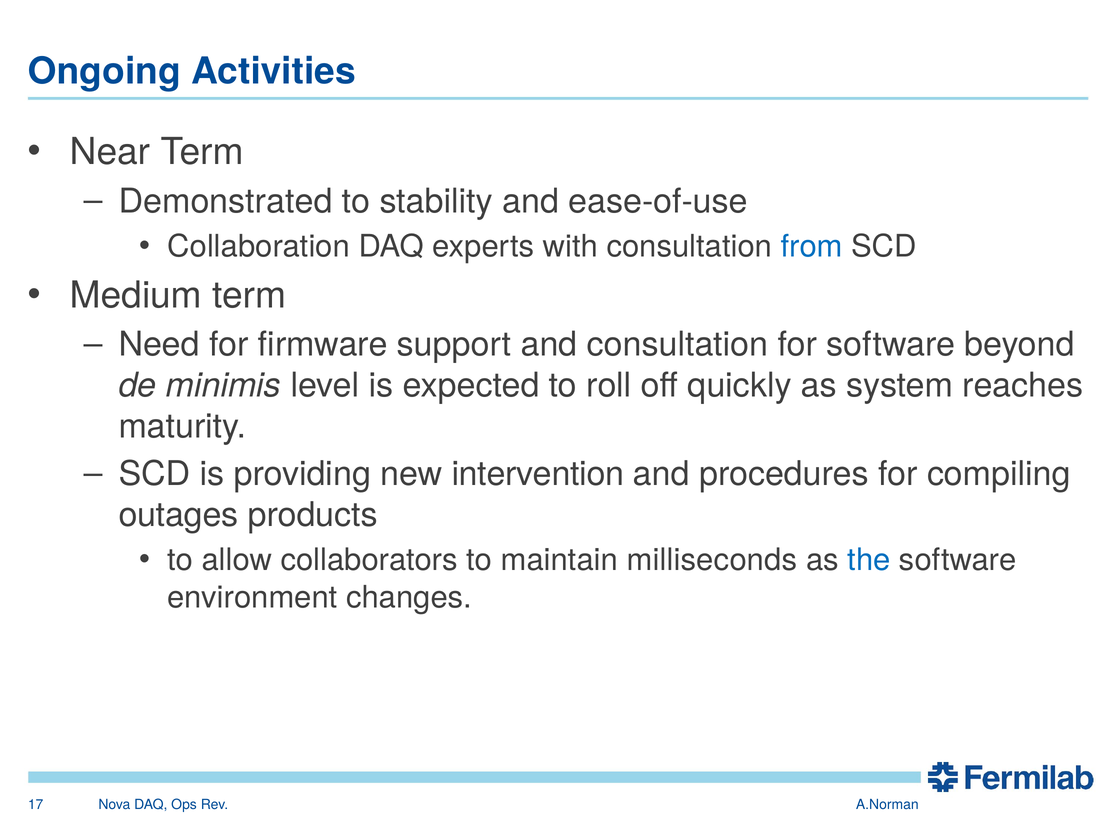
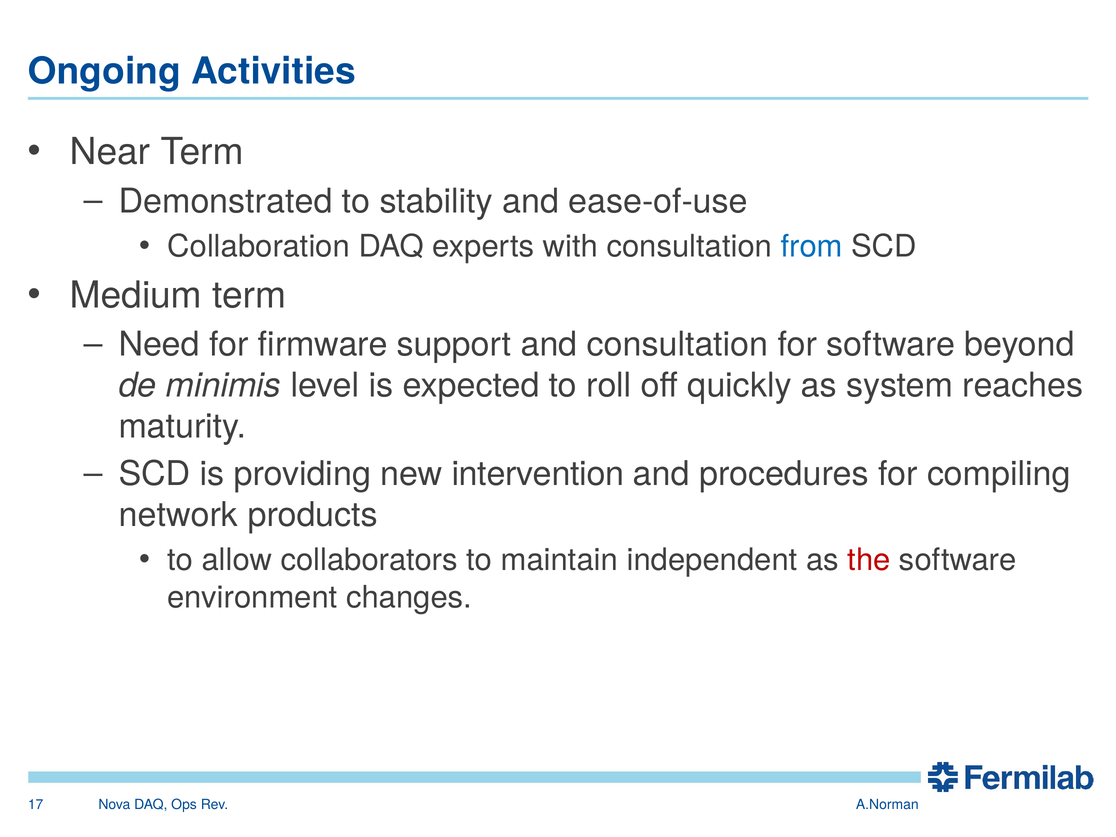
outages: outages -> network
milliseconds: milliseconds -> independent
the colour: blue -> red
